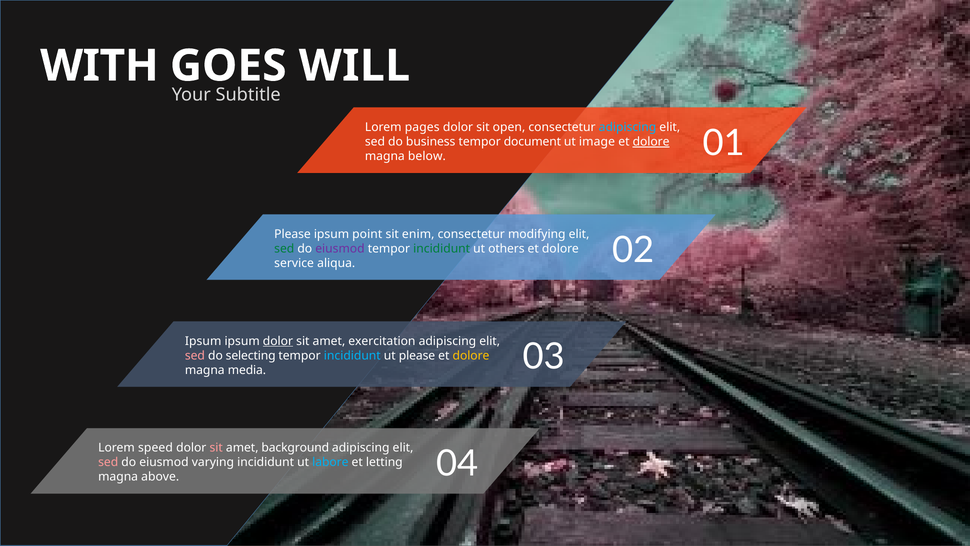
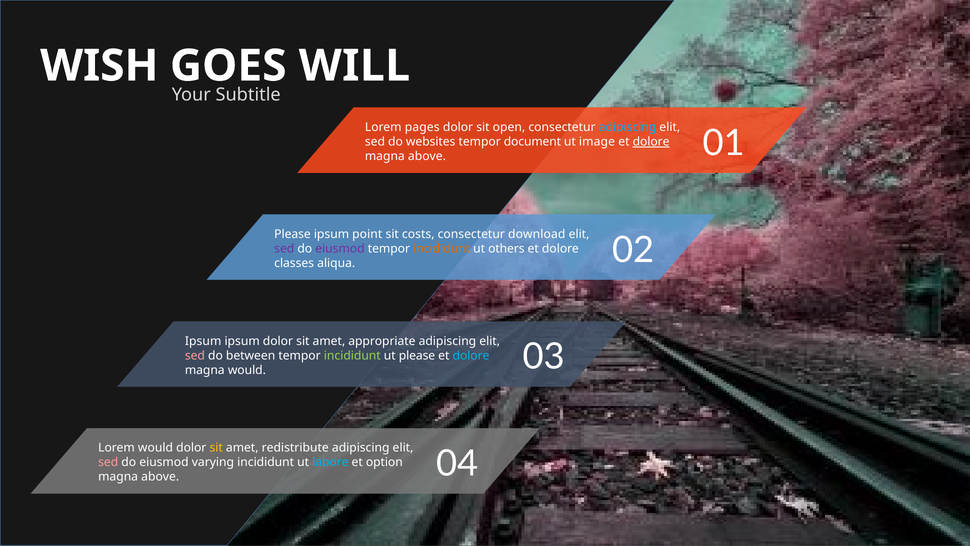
WITH: WITH -> WISH
business: business -> websites
below at (427, 156): below -> above
enim: enim -> costs
modifying: modifying -> download
sed at (284, 249) colour: green -> purple
incididunt at (442, 249) colour: green -> orange
service: service -> classes
dolor at (278, 341) underline: present -> none
exercitation: exercitation -> appropriate
selecting: selecting -> between
incididunt at (352, 355) colour: light blue -> light green
dolore at (471, 355) colour: yellow -> light blue
magna media: media -> would
Lorem speed: speed -> would
sit at (216, 447) colour: pink -> yellow
background: background -> redistribute
letting: letting -> option
